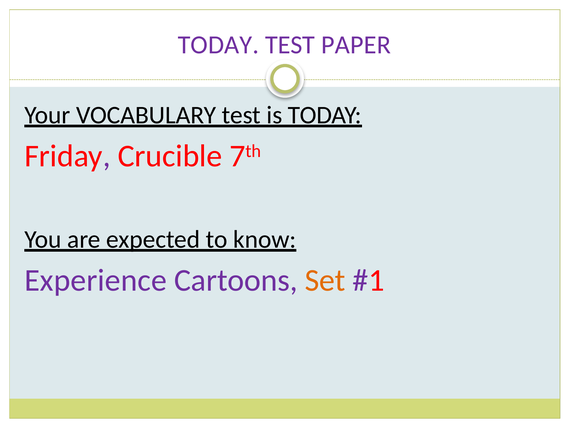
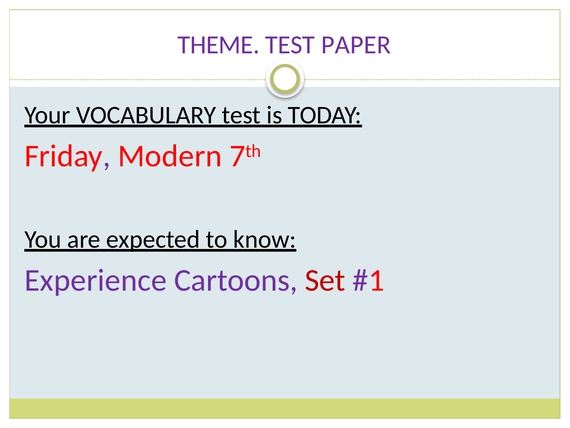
TODAY at (218, 45): TODAY -> THEME
Crucible: Crucible -> Modern
Set colour: orange -> red
